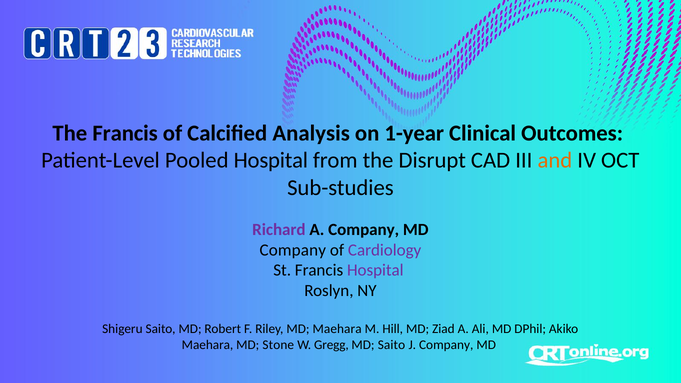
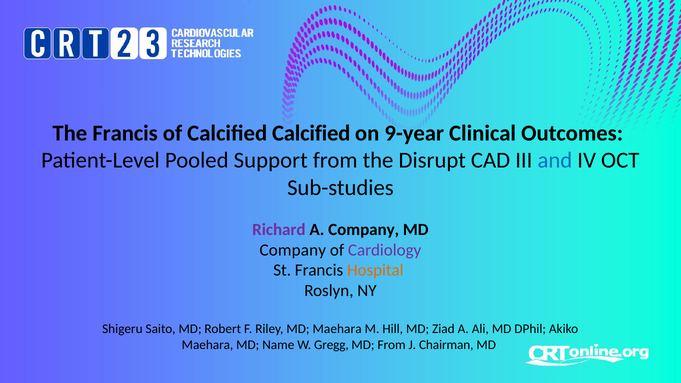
Calcified Analysis: Analysis -> Calcified
1-year: 1-year -> 9-year
Pooled Hospital: Hospital -> Support
and colour: orange -> blue
Hospital at (375, 270) colour: purple -> orange
Stone: Stone -> Name
MD Saito: Saito -> From
J Company: Company -> Chairman
